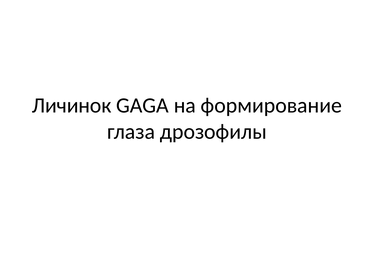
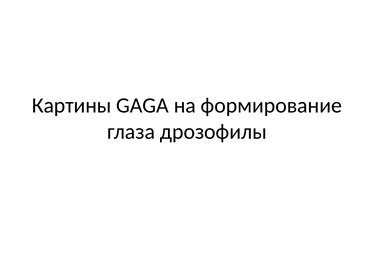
Личинок: Личинок -> Картины
